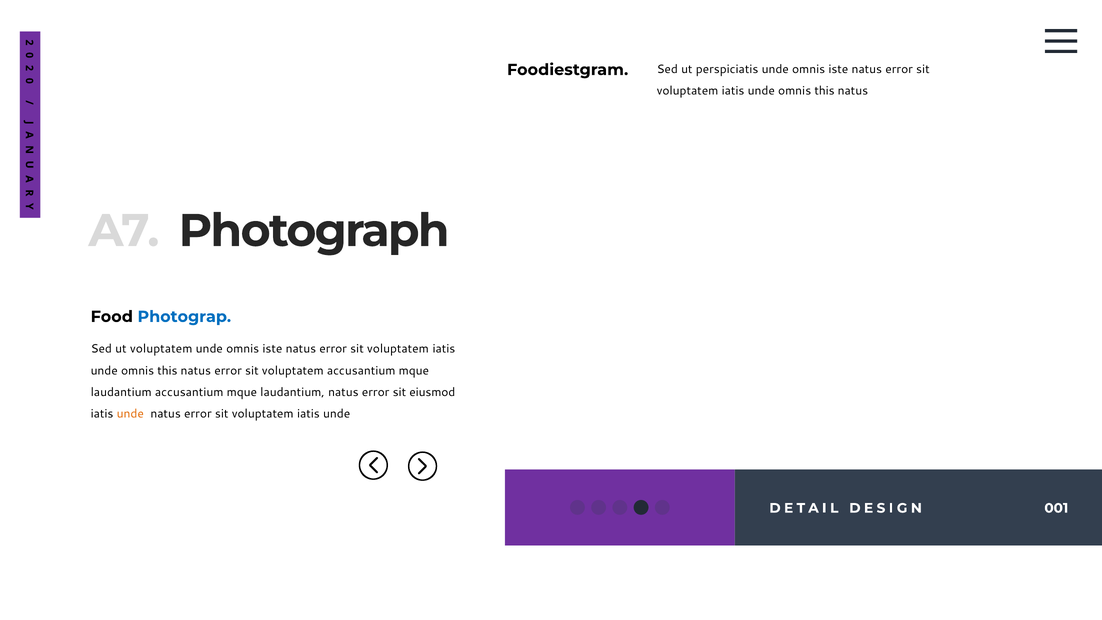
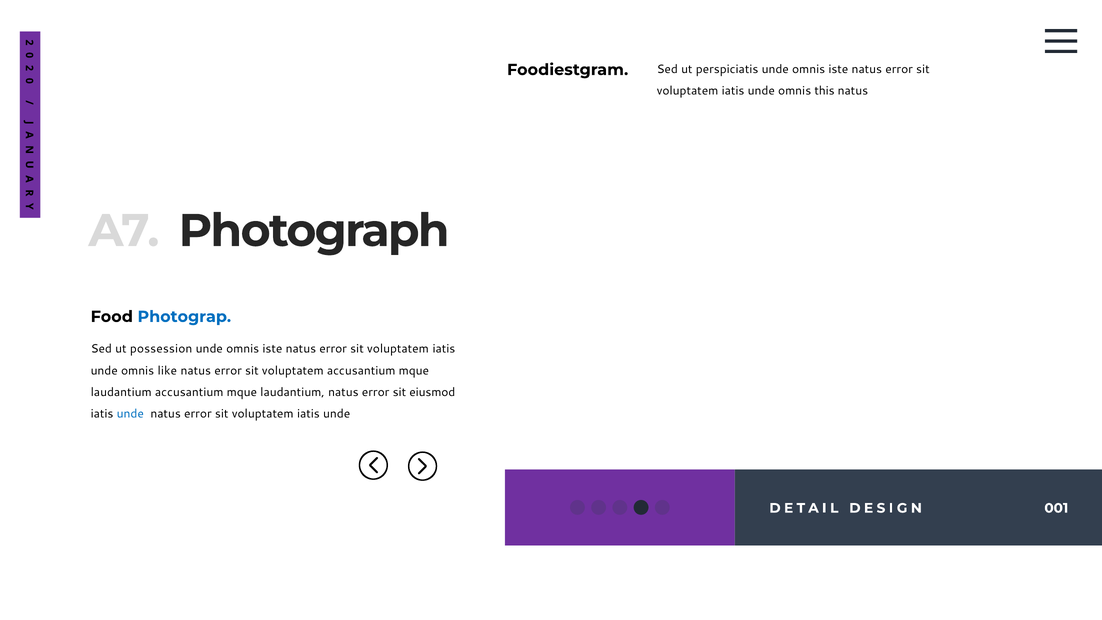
ut voluptatem: voluptatem -> possession
this at (167, 371): this -> like
unde at (130, 414) colour: orange -> blue
